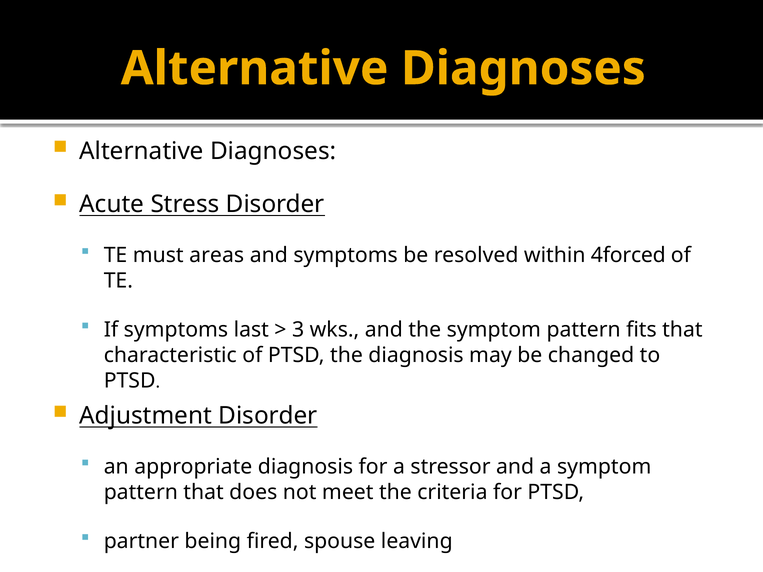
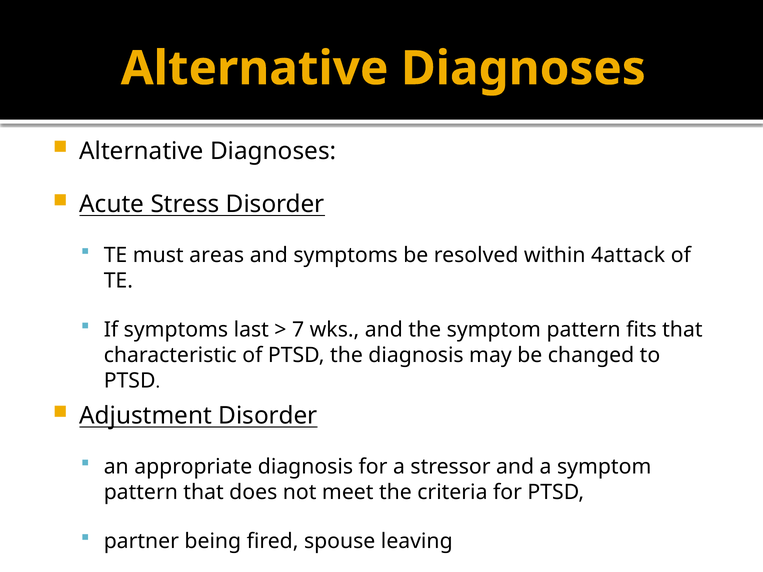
4forced: 4forced -> 4attack
3: 3 -> 7
